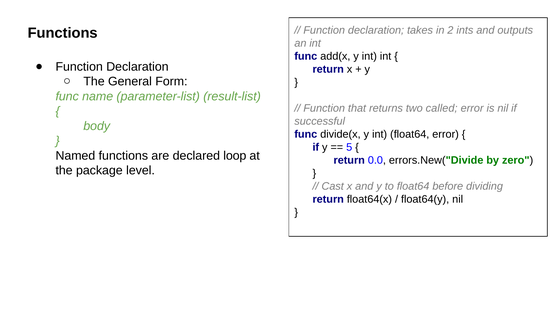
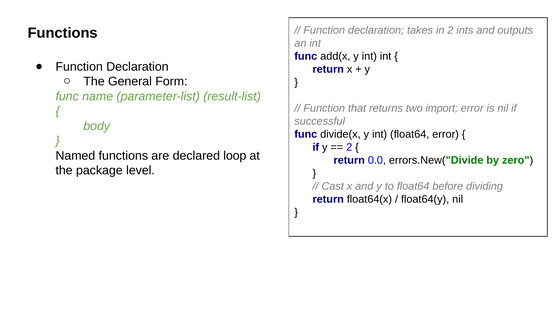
called: called -> import
5 at (349, 147): 5 -> 2
